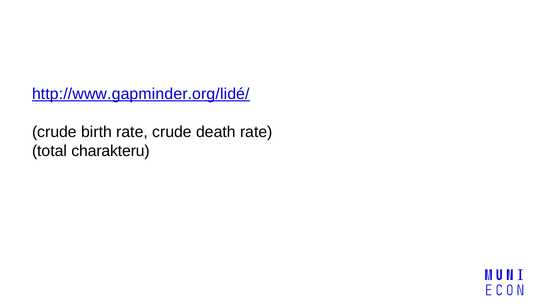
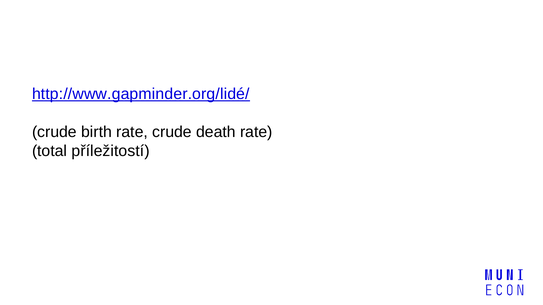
charakteru: charakteru -> příležitostí
